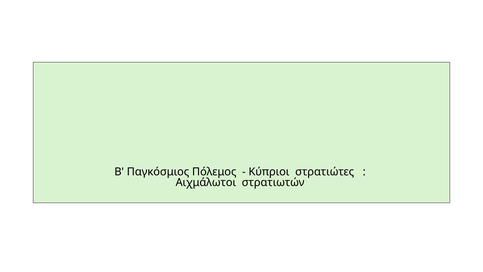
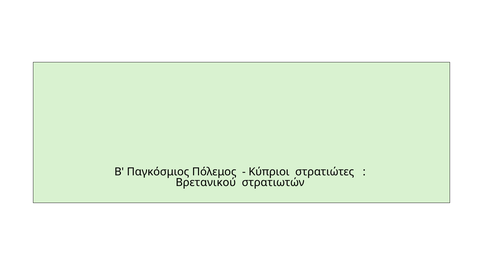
Αιχμάλωτοι: Αιχμάλωτοι -> Βρετανικού
